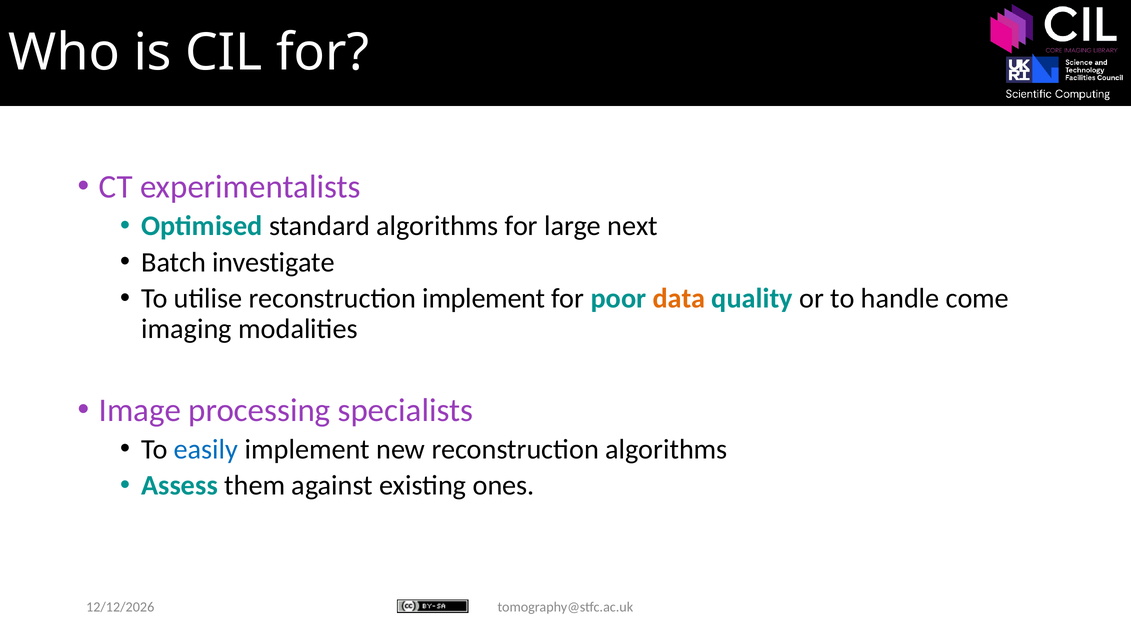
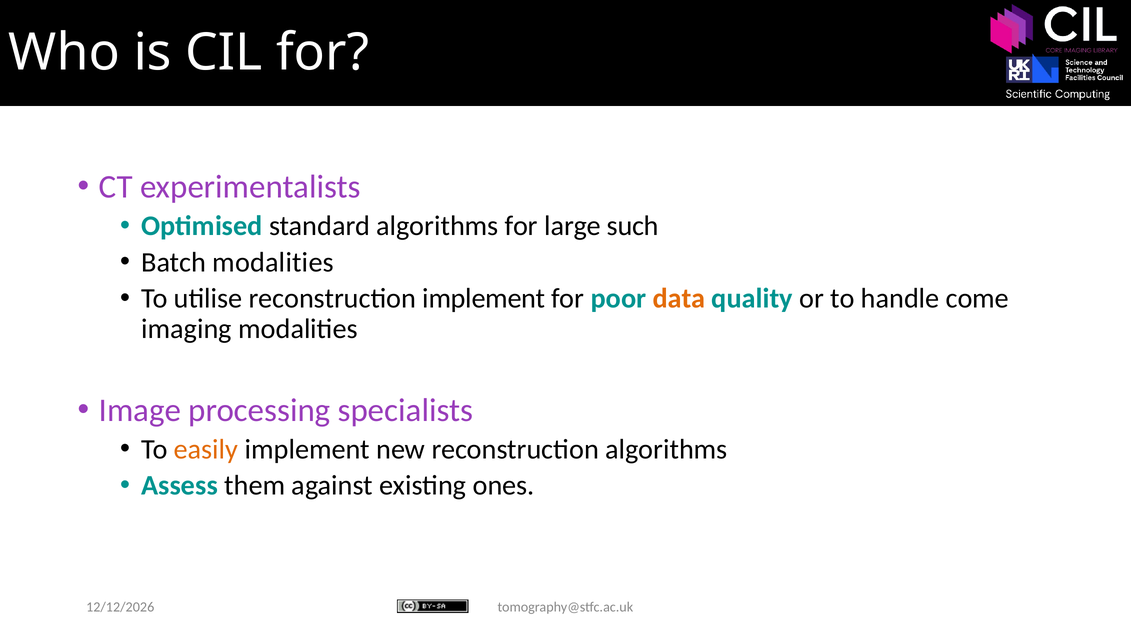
next: next -> such
Batch investigate: investigate -> modalities
easily colour: blue -> orange
